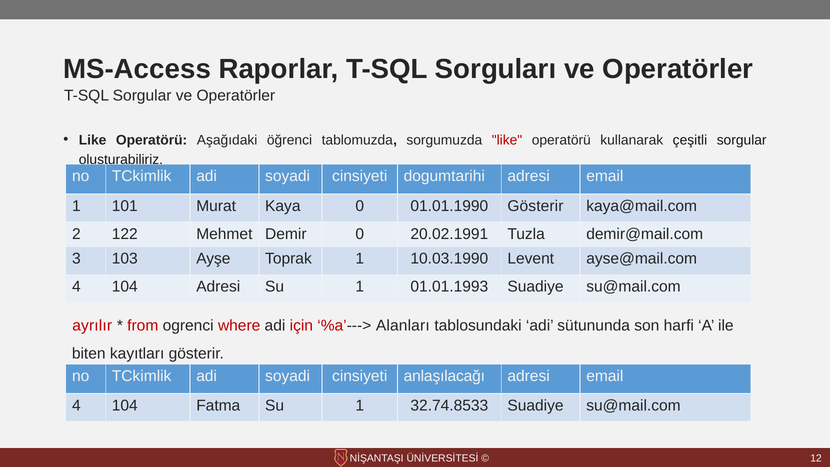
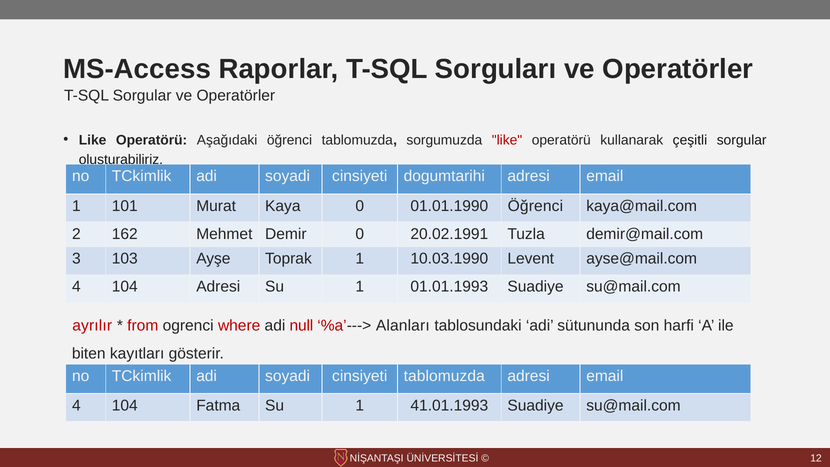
01.01.1990 Gösterir: Gösterir -> Öğrenci
122: 122 -> 162
için: için -> null
cinsiyeti anlaşılacağı: anlaşılacağı -> tablomuzda
32.74.8533: 32.74.8533 -> 41.01.1993
